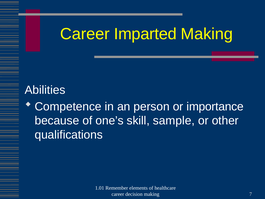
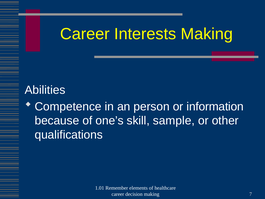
Imparted: Imparted -> Interests
importance: importance -> information
